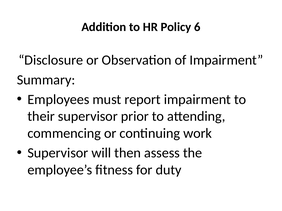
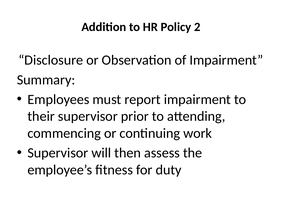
6: 6 -> 2
